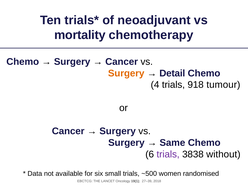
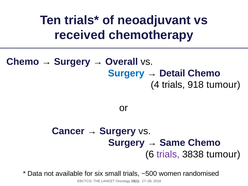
mortality: mortality -> received
Cancer at (122, 62): Cancer -> Overall
Surgery at (126, 73) colour: orange -> blue
3838 without: without -> tumour
